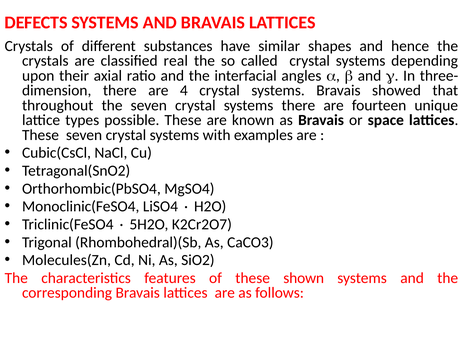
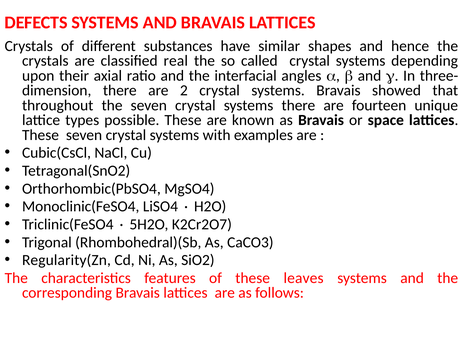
4: 4 -> 2
Molecules(Zn: Molecules(Zn -> Regularity(Zn
shown: shown -> leaves
